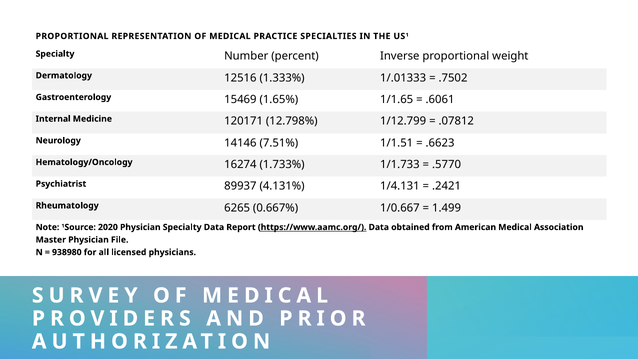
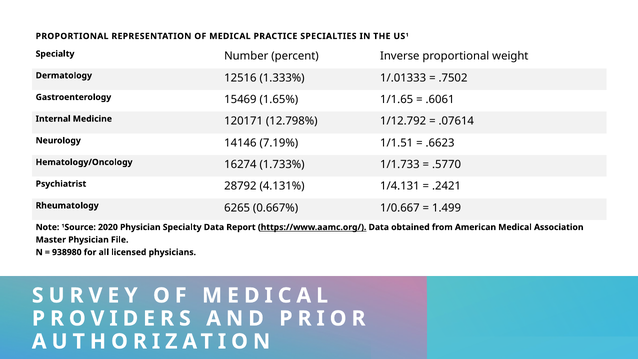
1/12.799: 1/12.799 -> 1/12.792
.07812: .07812 -> .07614
7.51%: 7.51% -> 7.19%
89937: 89937 -> 28792
